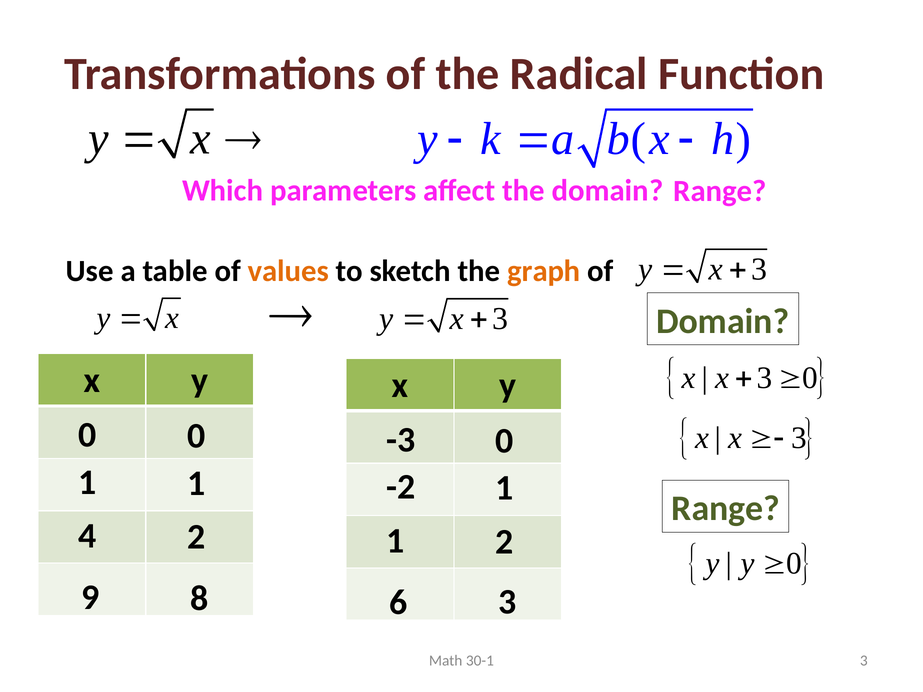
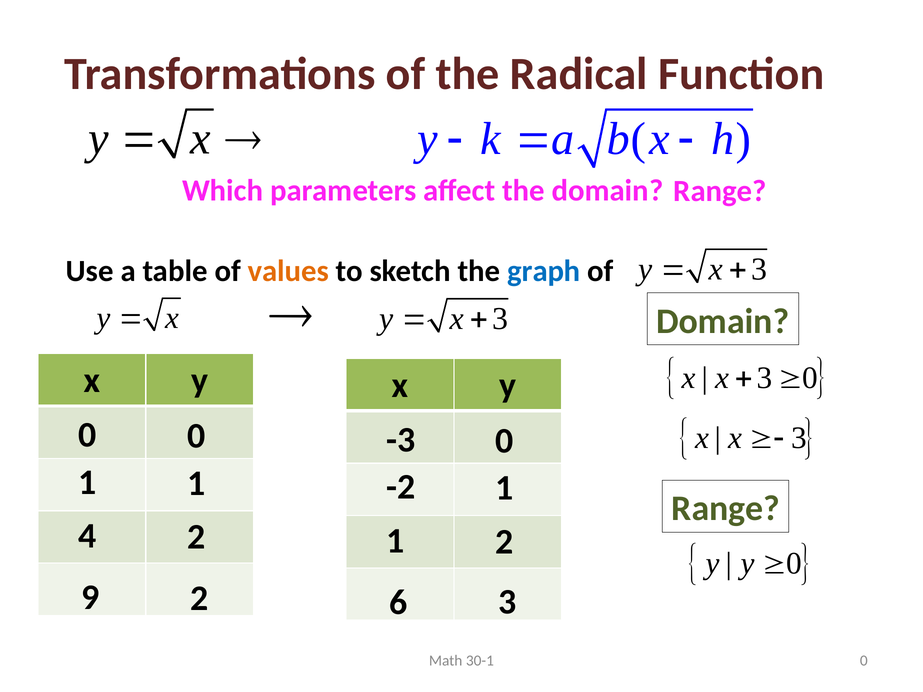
graph colour: orange -> blue
9 8: 8 -> 2
30-1 3: 3 -> 0
